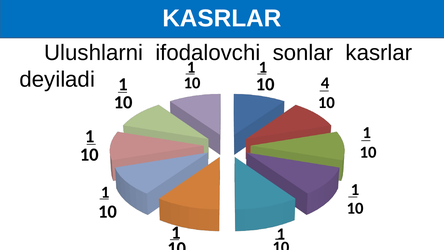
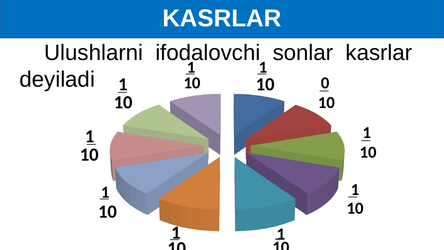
4: 4 -> 0
